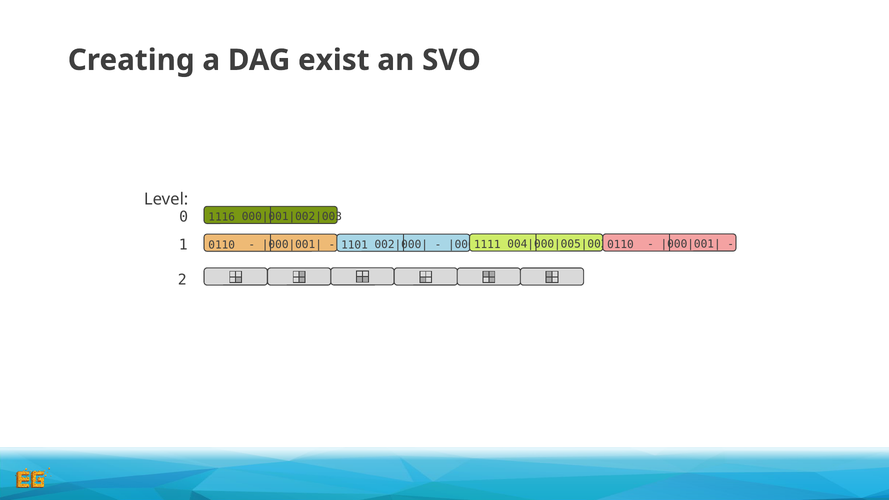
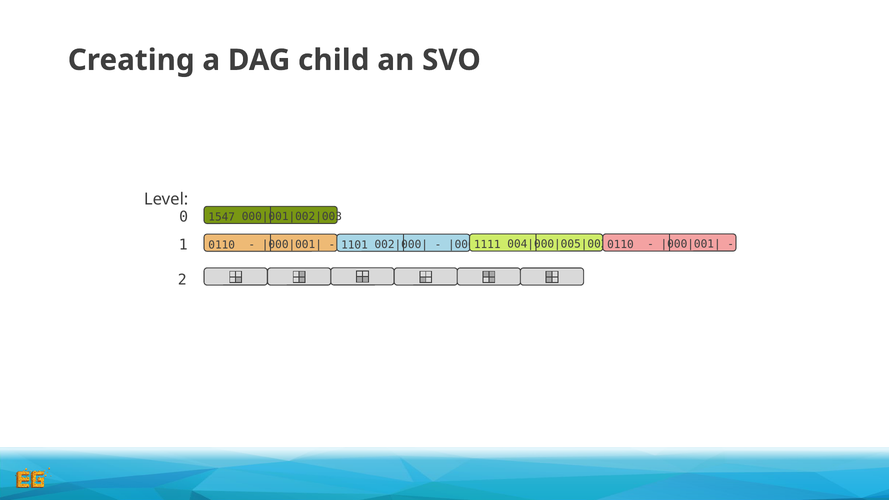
exist: exist -> child
1116: 1116 -> 1547
